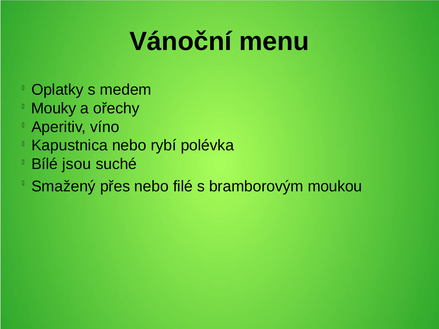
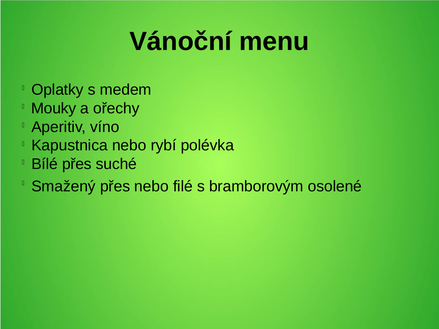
Bílé jsou: jsou -> přes
moukou: moukou -> osolené
